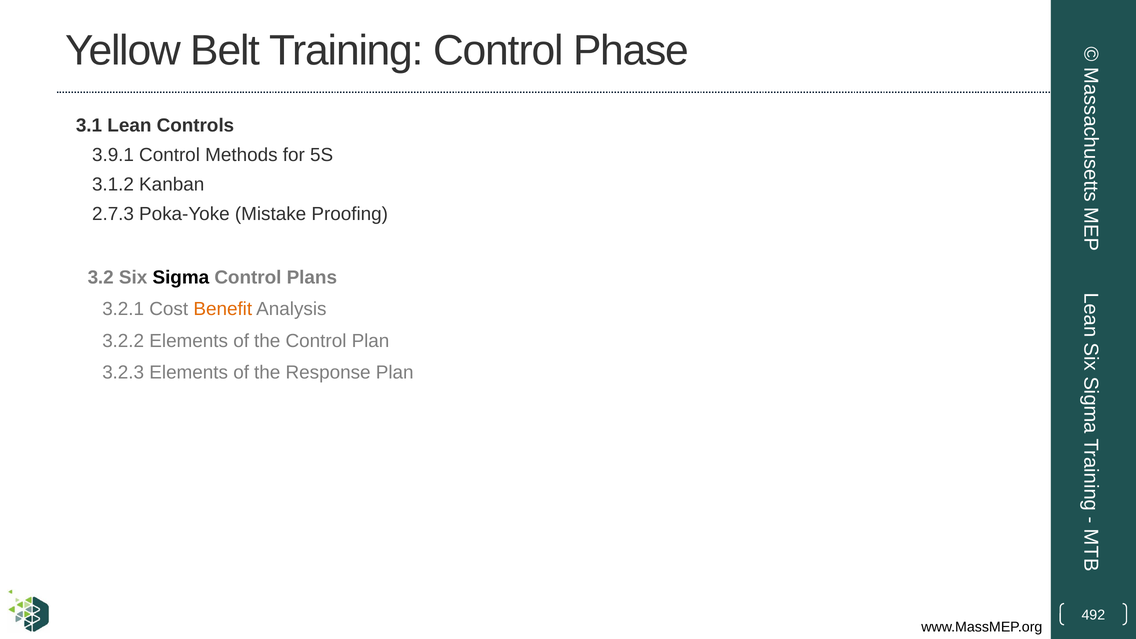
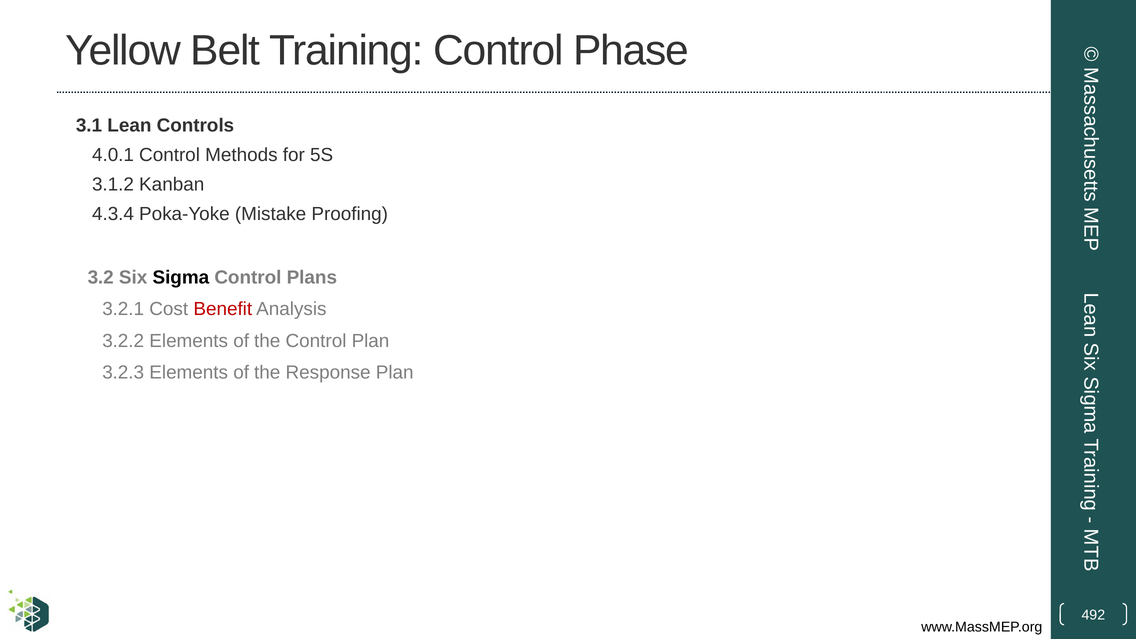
3.9.1: 3.9.1 -> 4.0.1
2.7.3: 2.7.3 -> 4.3.4
Benefit colour: orange -> red
